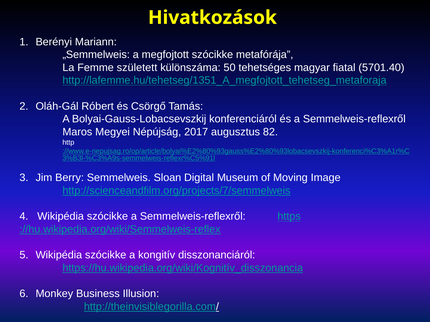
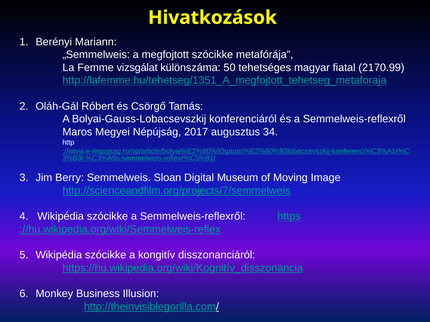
született: született -> vizsgálat
5701.40: 5701.40 -> 2170.99
82: 82 -> 34
